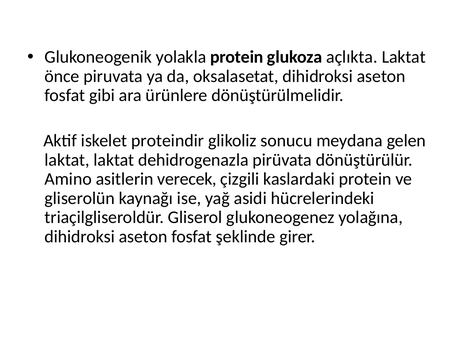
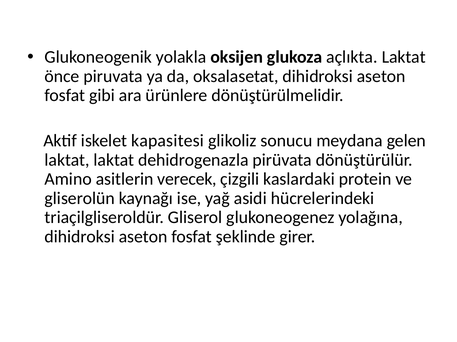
yolakla protein: protein -> oksijen
proteindir: proteindir -> kapasitesi
